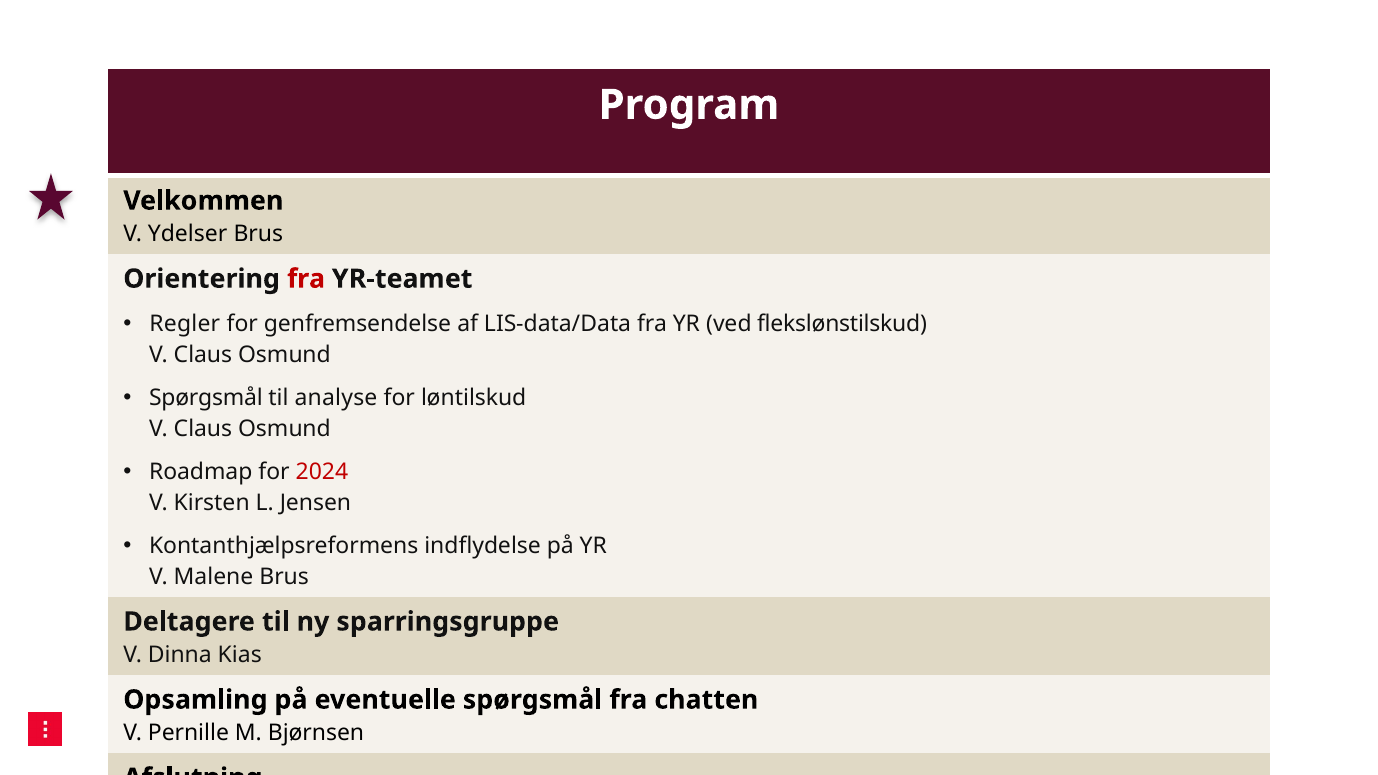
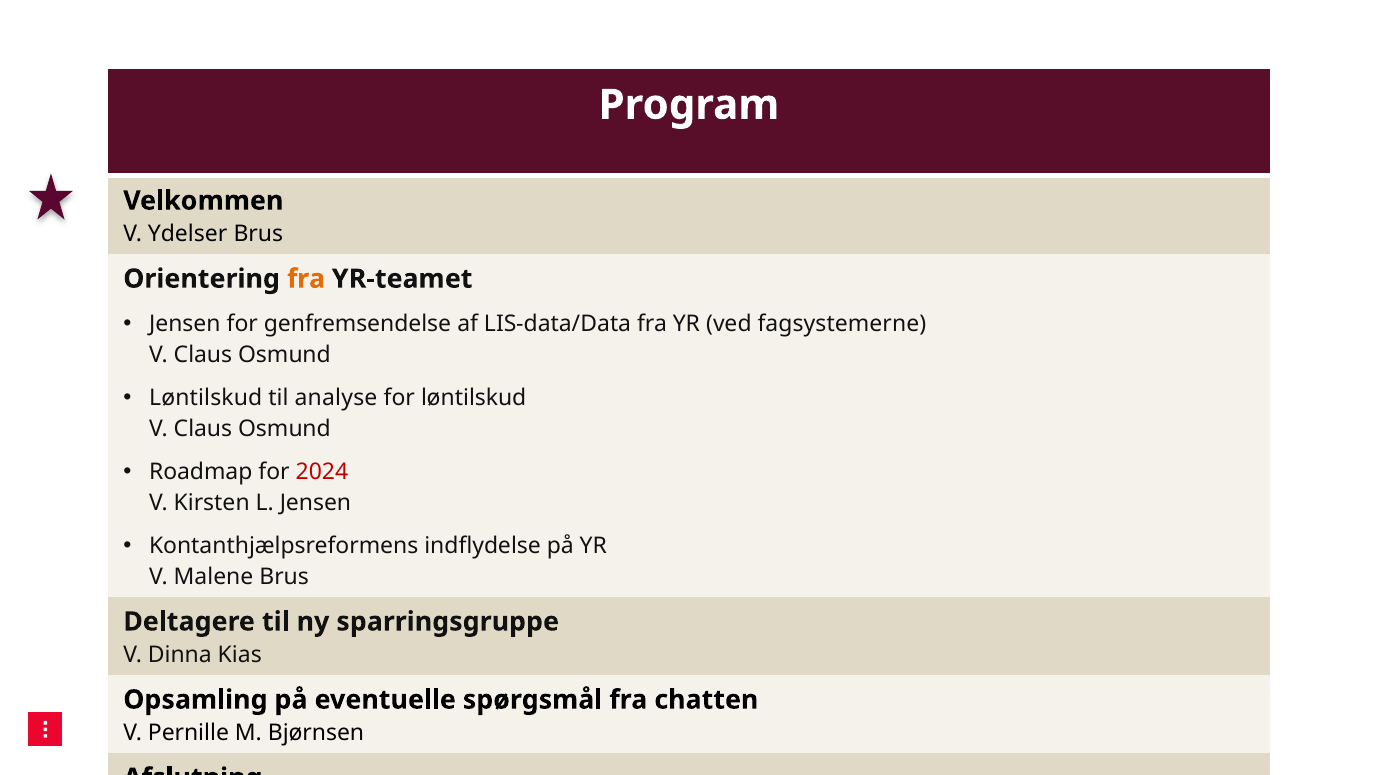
fra at (306, 279) colour: red -> orange
Regler at (185, 324): Regler -> Jensen
flekslønstilskud: flekslønstilskud -> fagsystemerne
Spørgsmål at (206, 398): Spørgsmål -> Løntilskud
